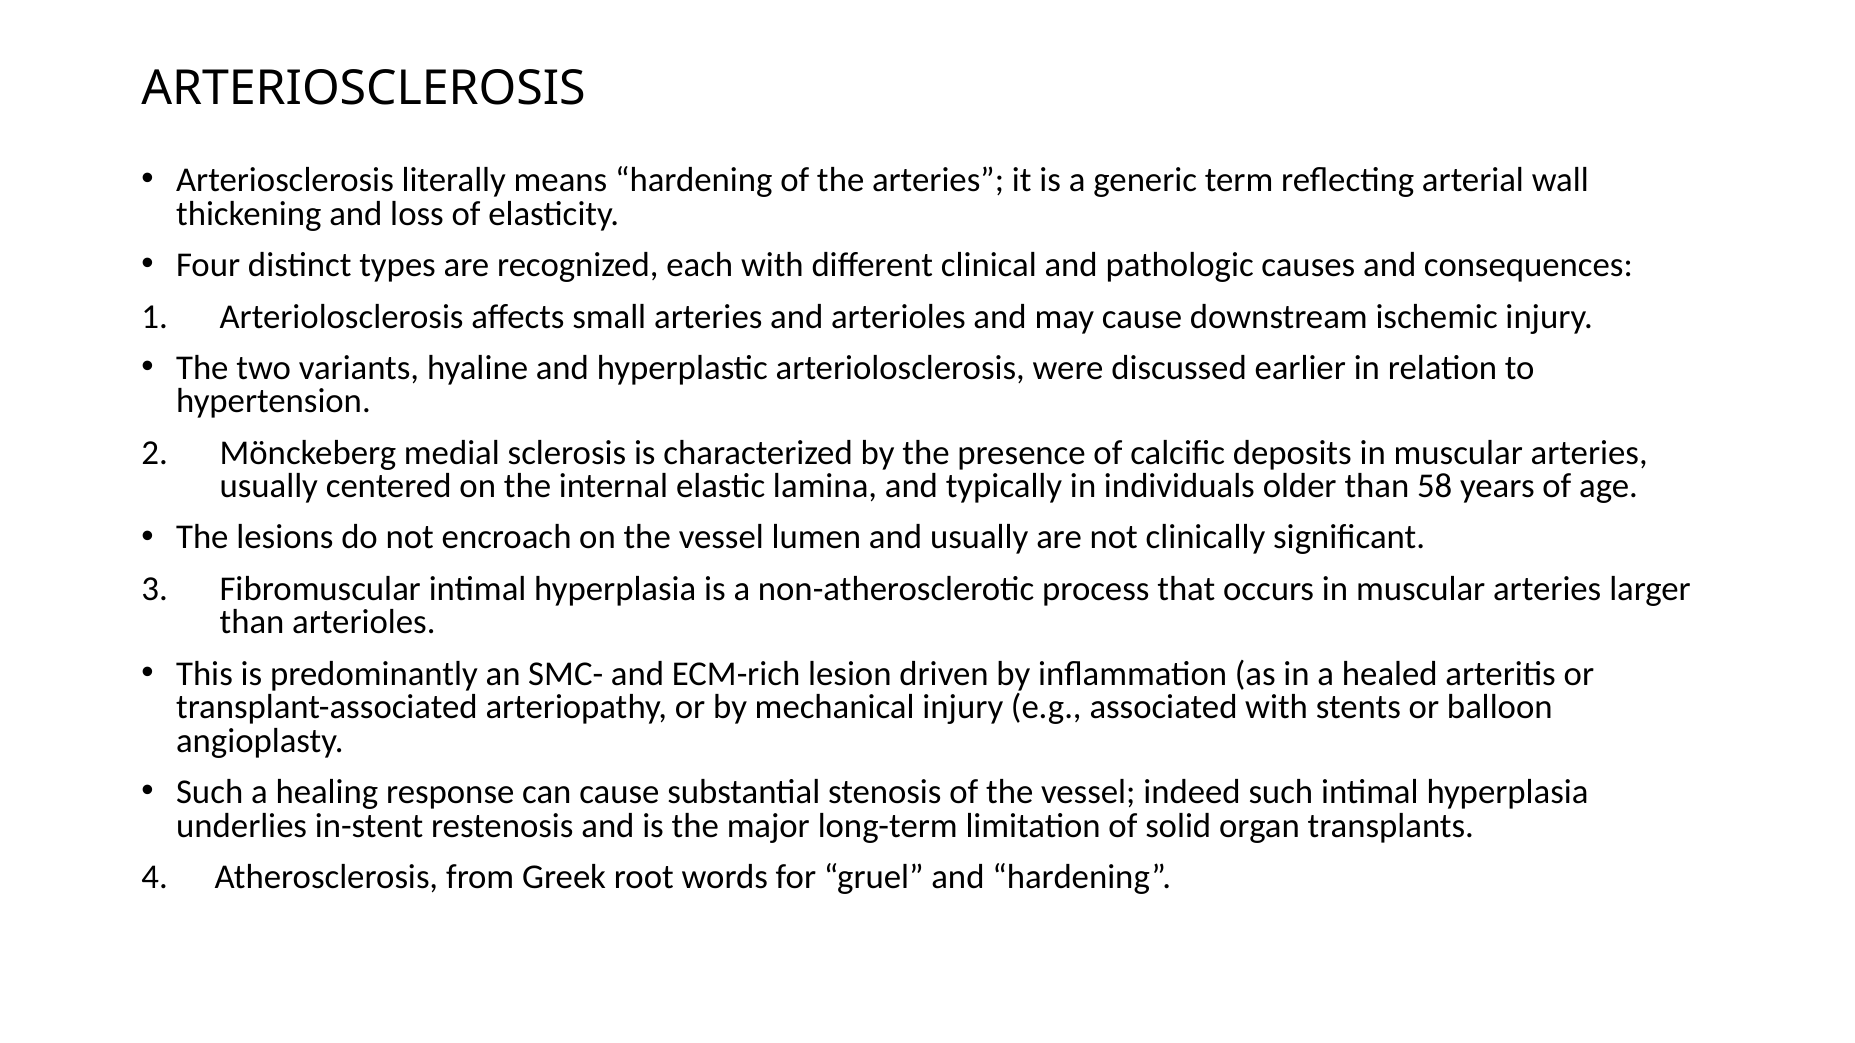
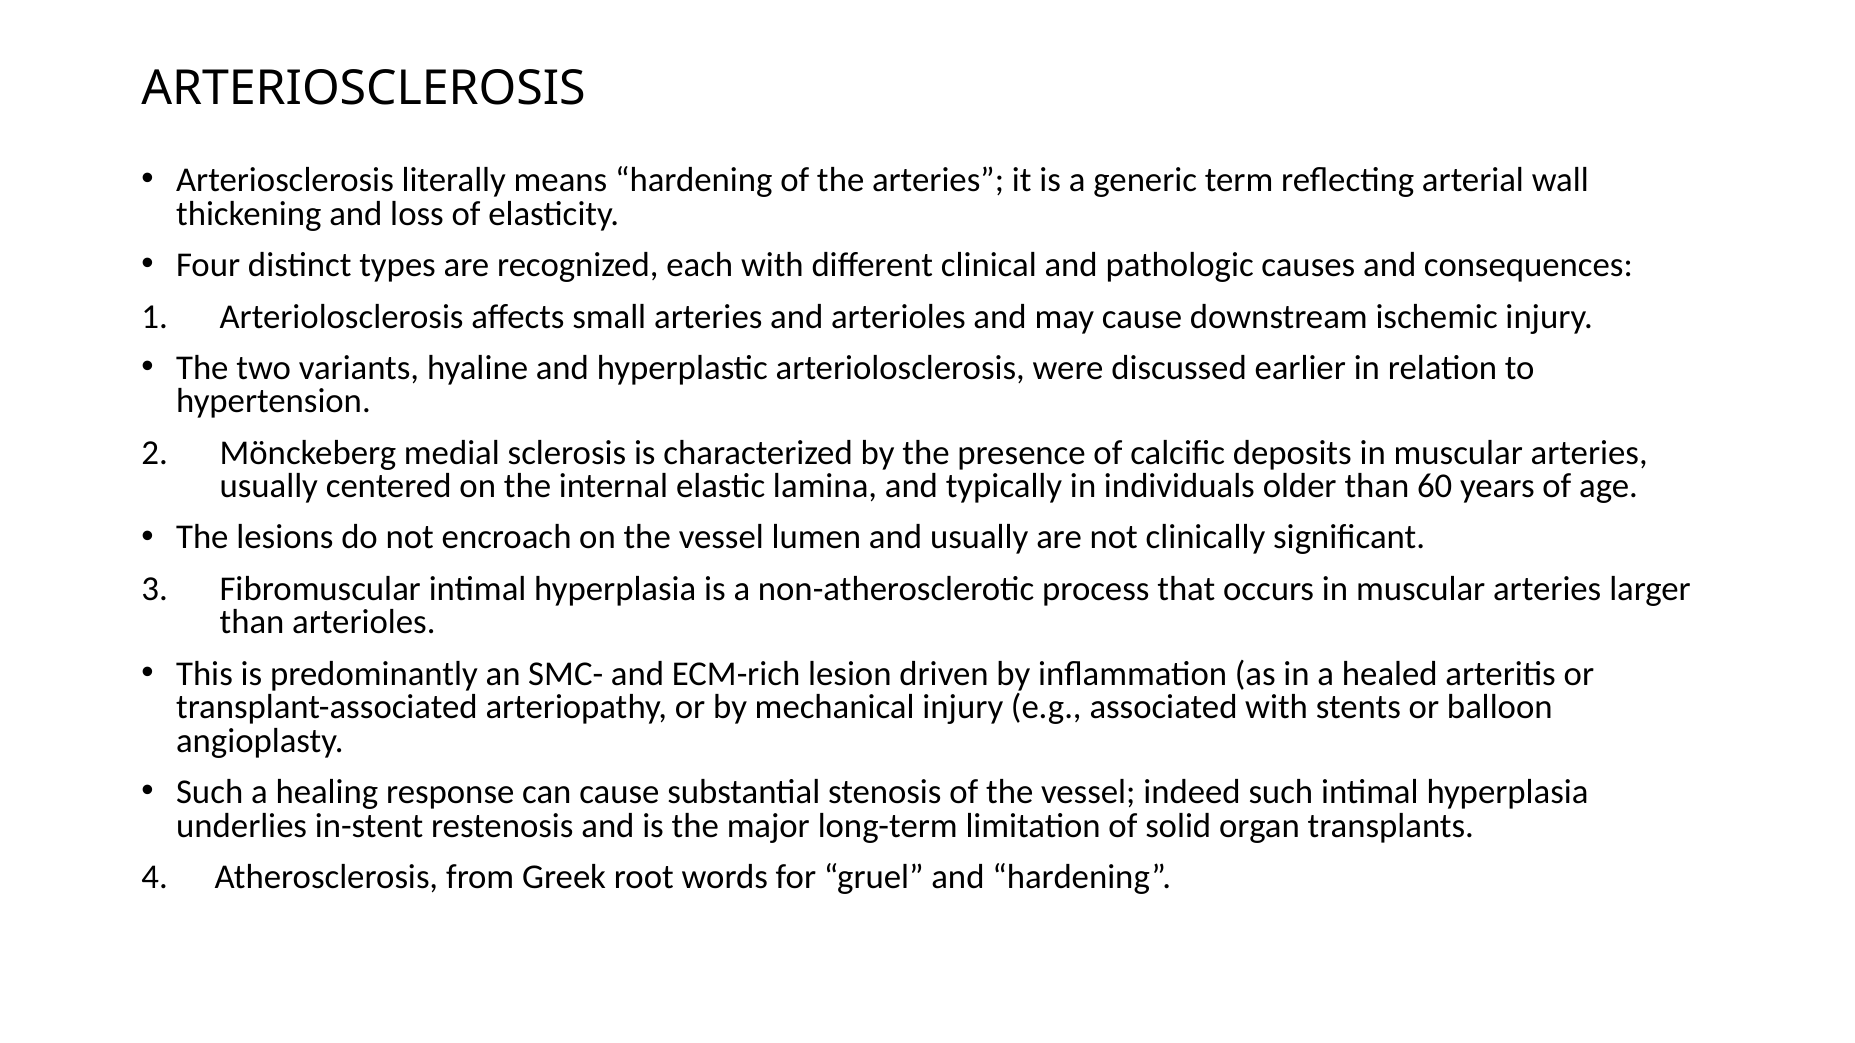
58: 58 -> 60
